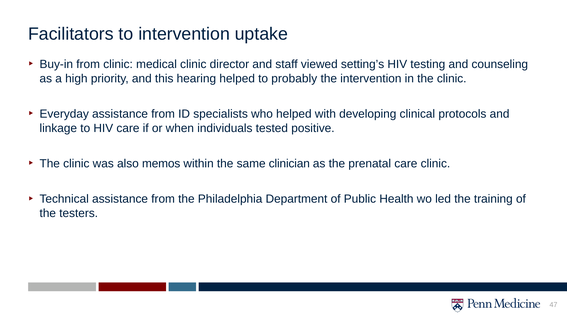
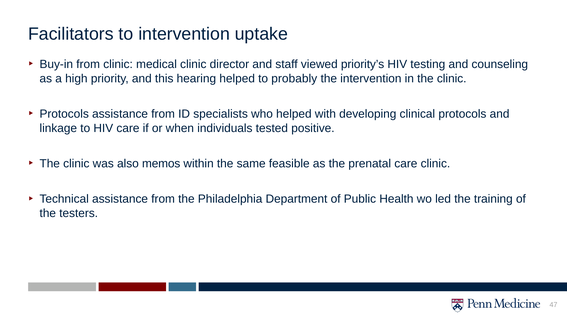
setting’s: setting’s -> priority’s
Everyday at (64, 114): Everyday -> Protocols
clinician: clinician -> feasible
